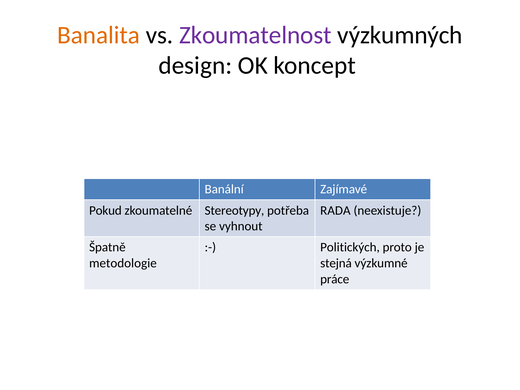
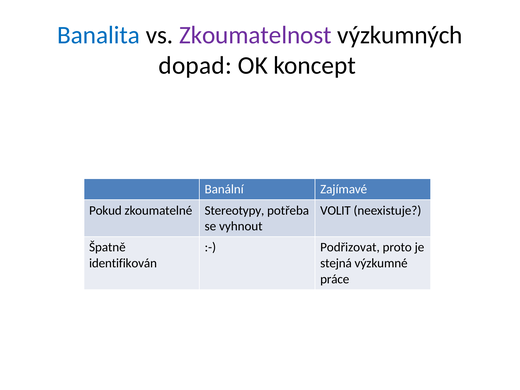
Banalita colour: orange -> blue
design: design -> dopad
RADA: RADA -> VOLIT
Politických: Politických -> Podřizovat
metodologie: metodologie -> identifikován
